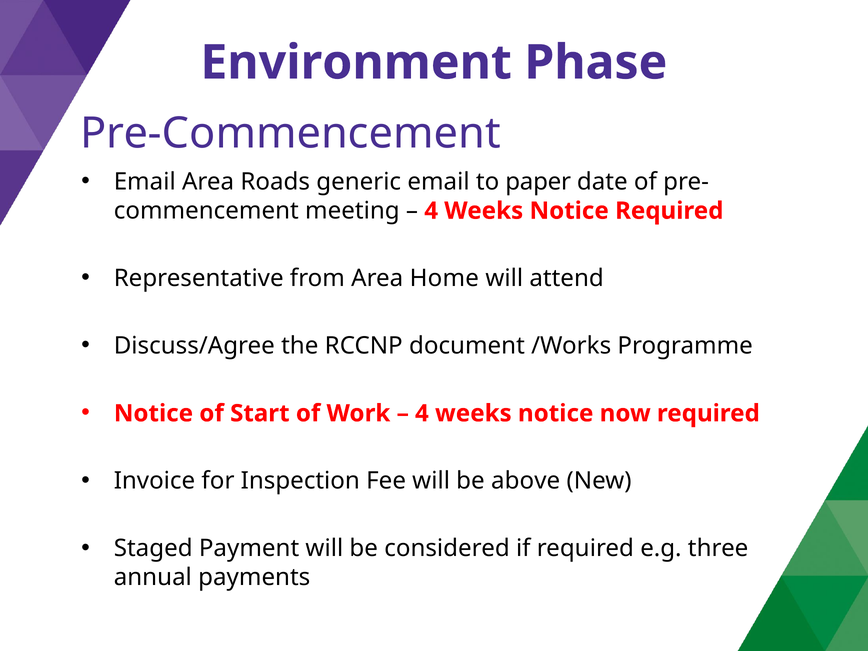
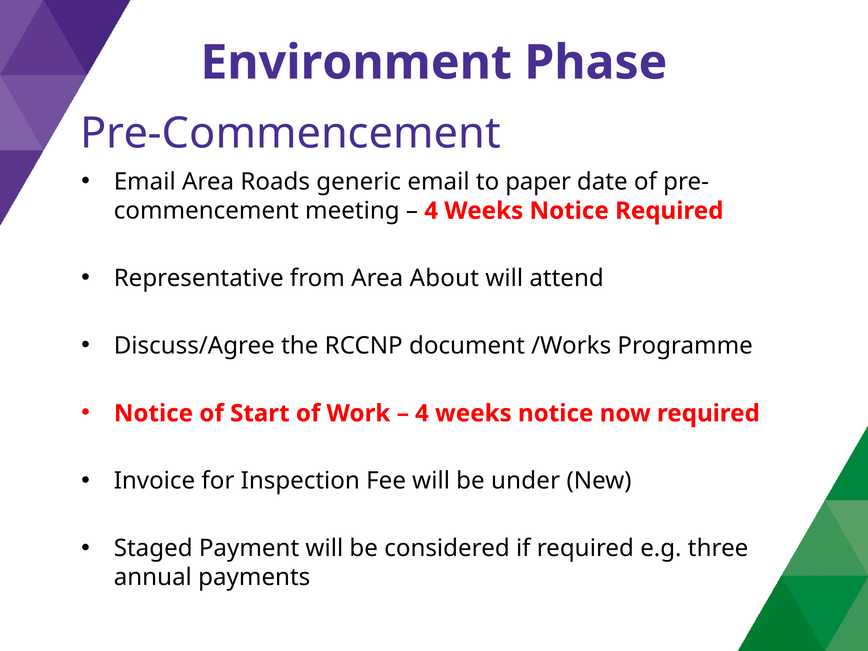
Home: Home -> About
above: above -> under
